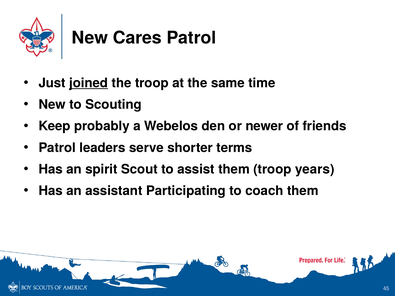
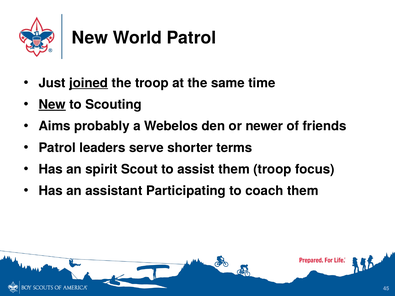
Cares: Cares -> World
New at (52, 105) underline: none -> present
Keep: Keep -> Aims
years: years -> focus
